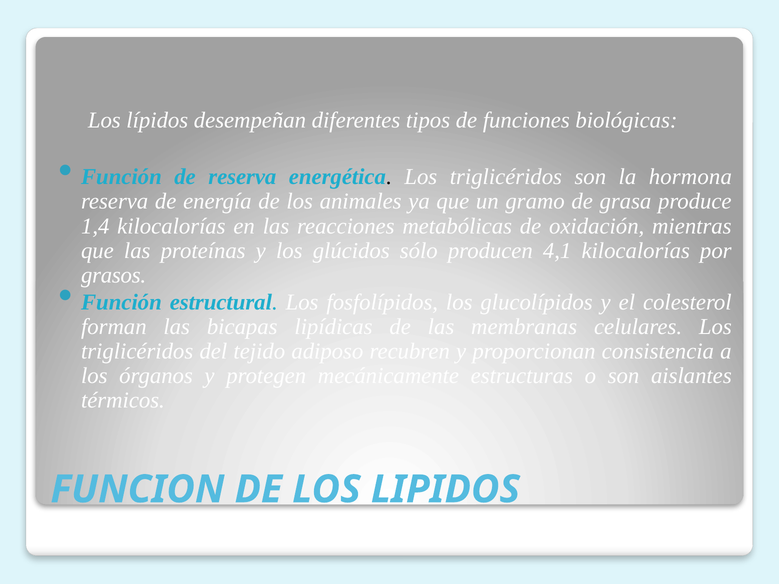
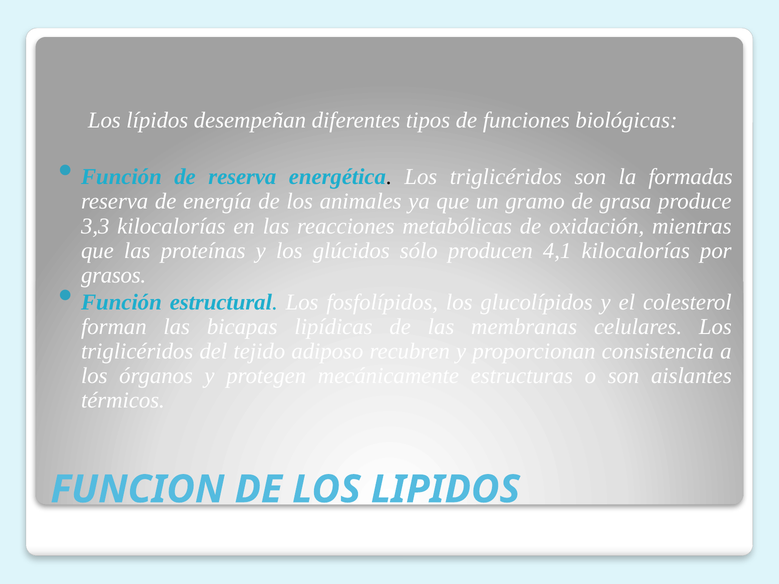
hormona: hormona -> formadas
1,4: 1,4 -> 3,3
